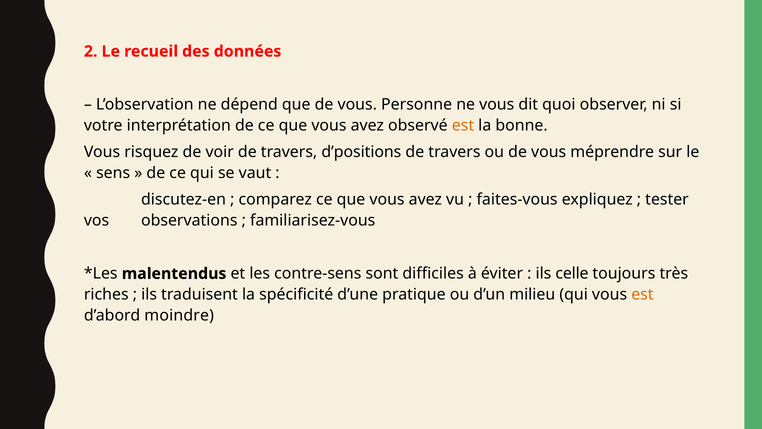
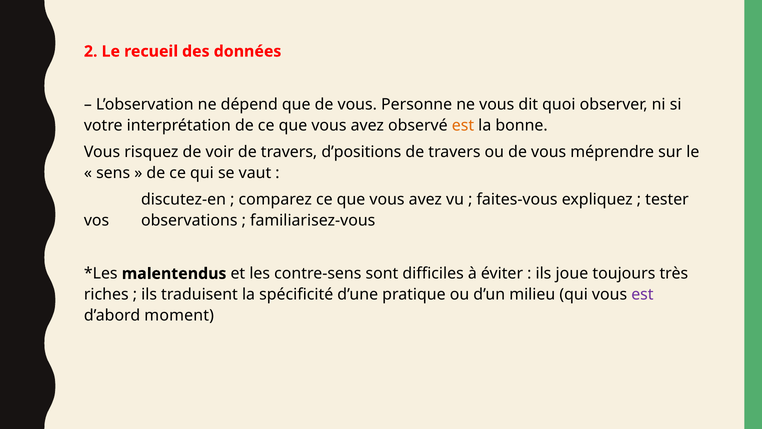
celle: celle -> joue
est at (642, 294) colour: orange -> purple
moindre: moindre -> moment
